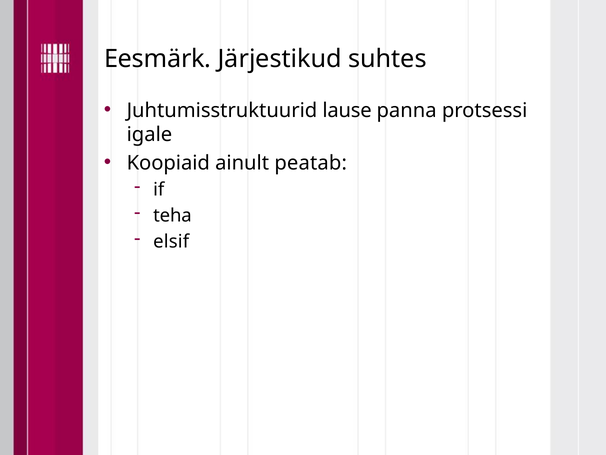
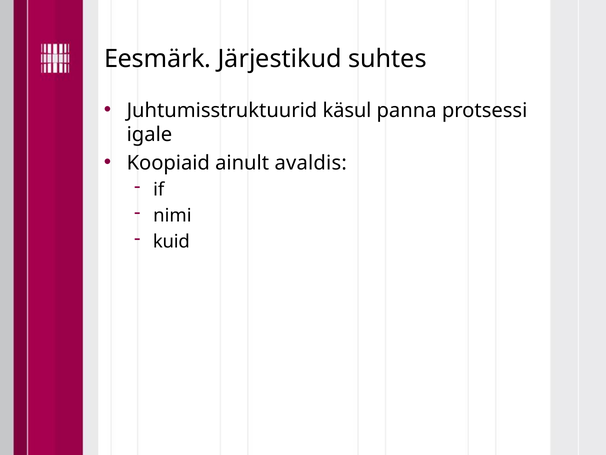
lause: lause -> käsul
peatab: peatab -> avaldis
teha: teha -> nimi
elsif: elsif -> kuid
